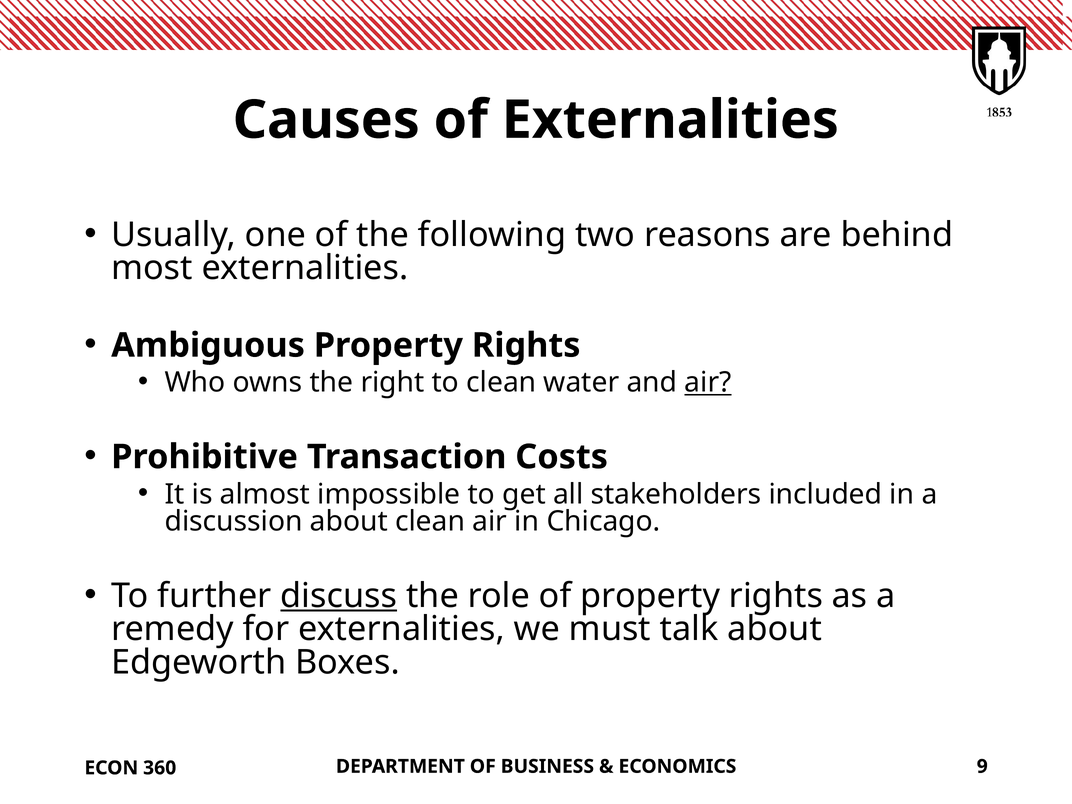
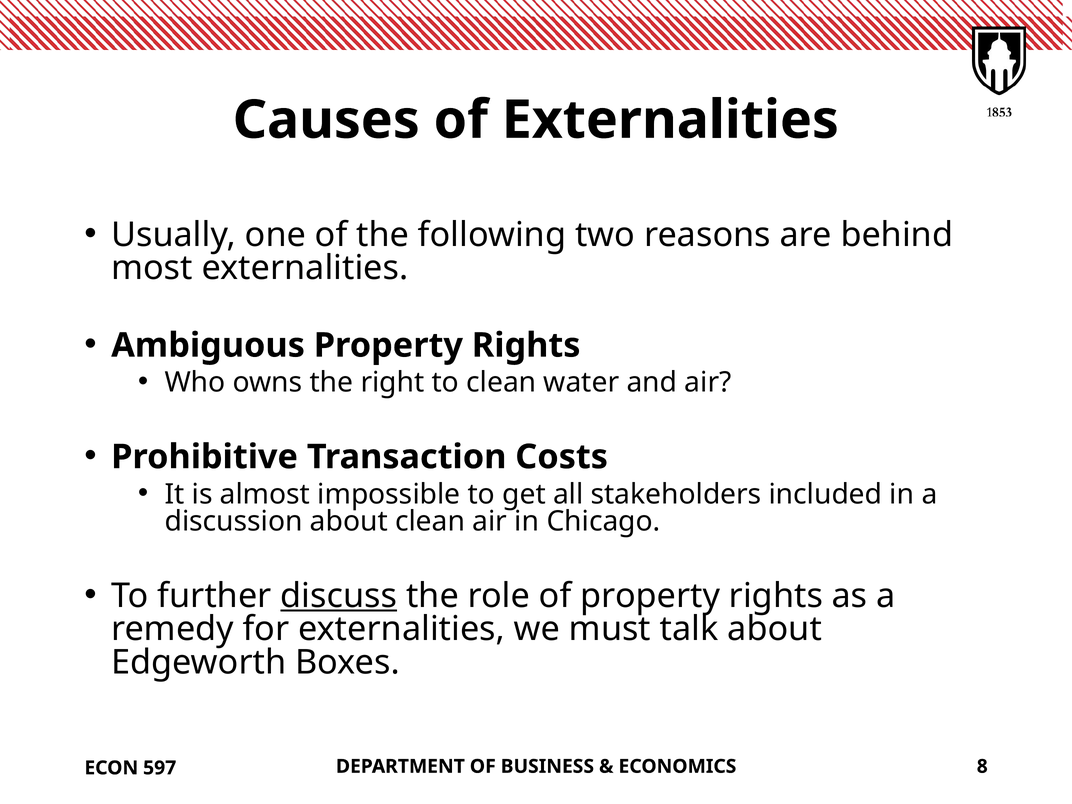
air at (708, 383) underline: present -> none
9: 9 -> 8
360: 360 -> 597
